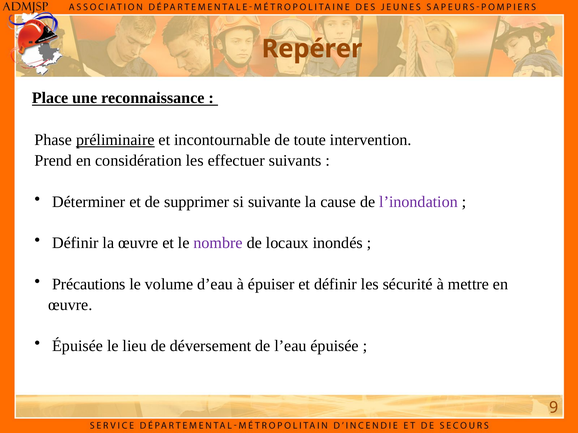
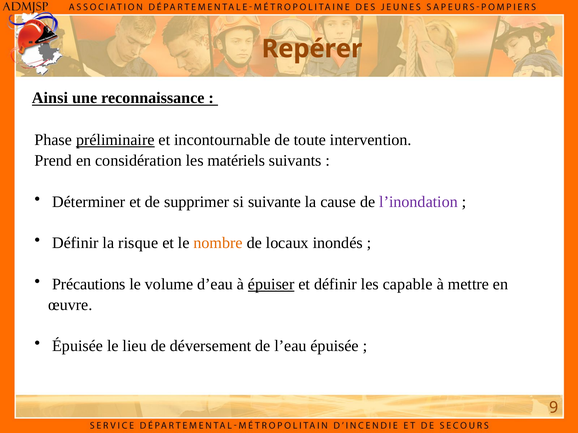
Place: Place -> Ainsi
effectuer: effectuer -> matériels
la œuvre: œuvre -> risque
nombre colour: purple -> orange
épuiser underline: none -> present
sécurité: sécurité -> capable
